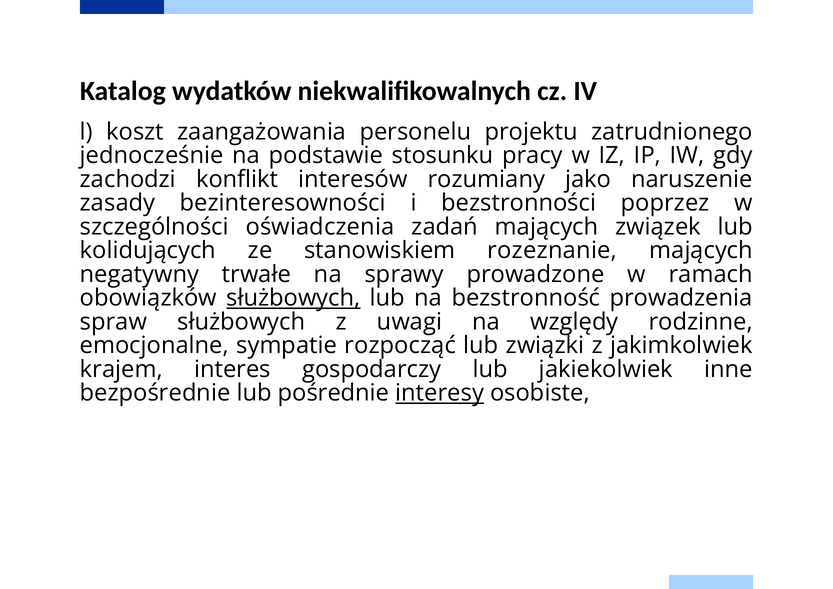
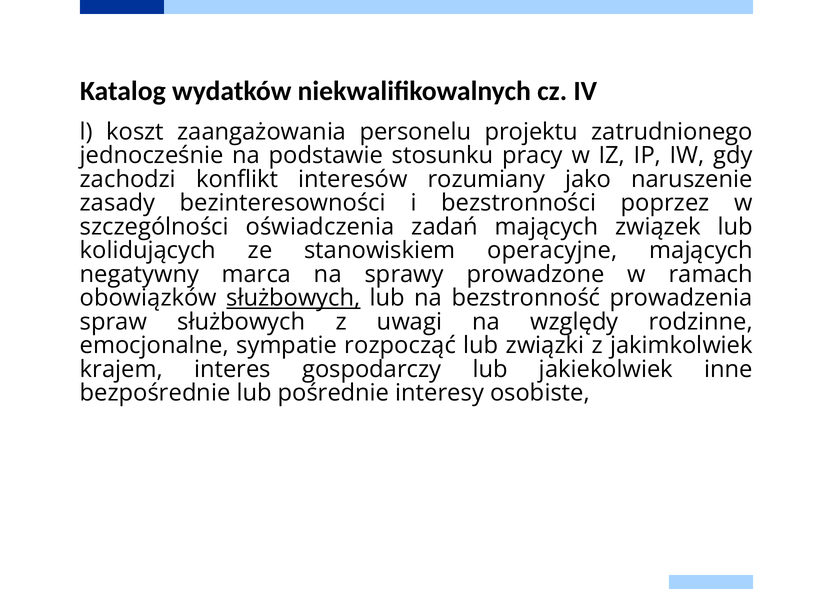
rozeznanie: rozeznanie -> operacyjne
trwałe: trwałe -> marca
interesy underline: present -> none
